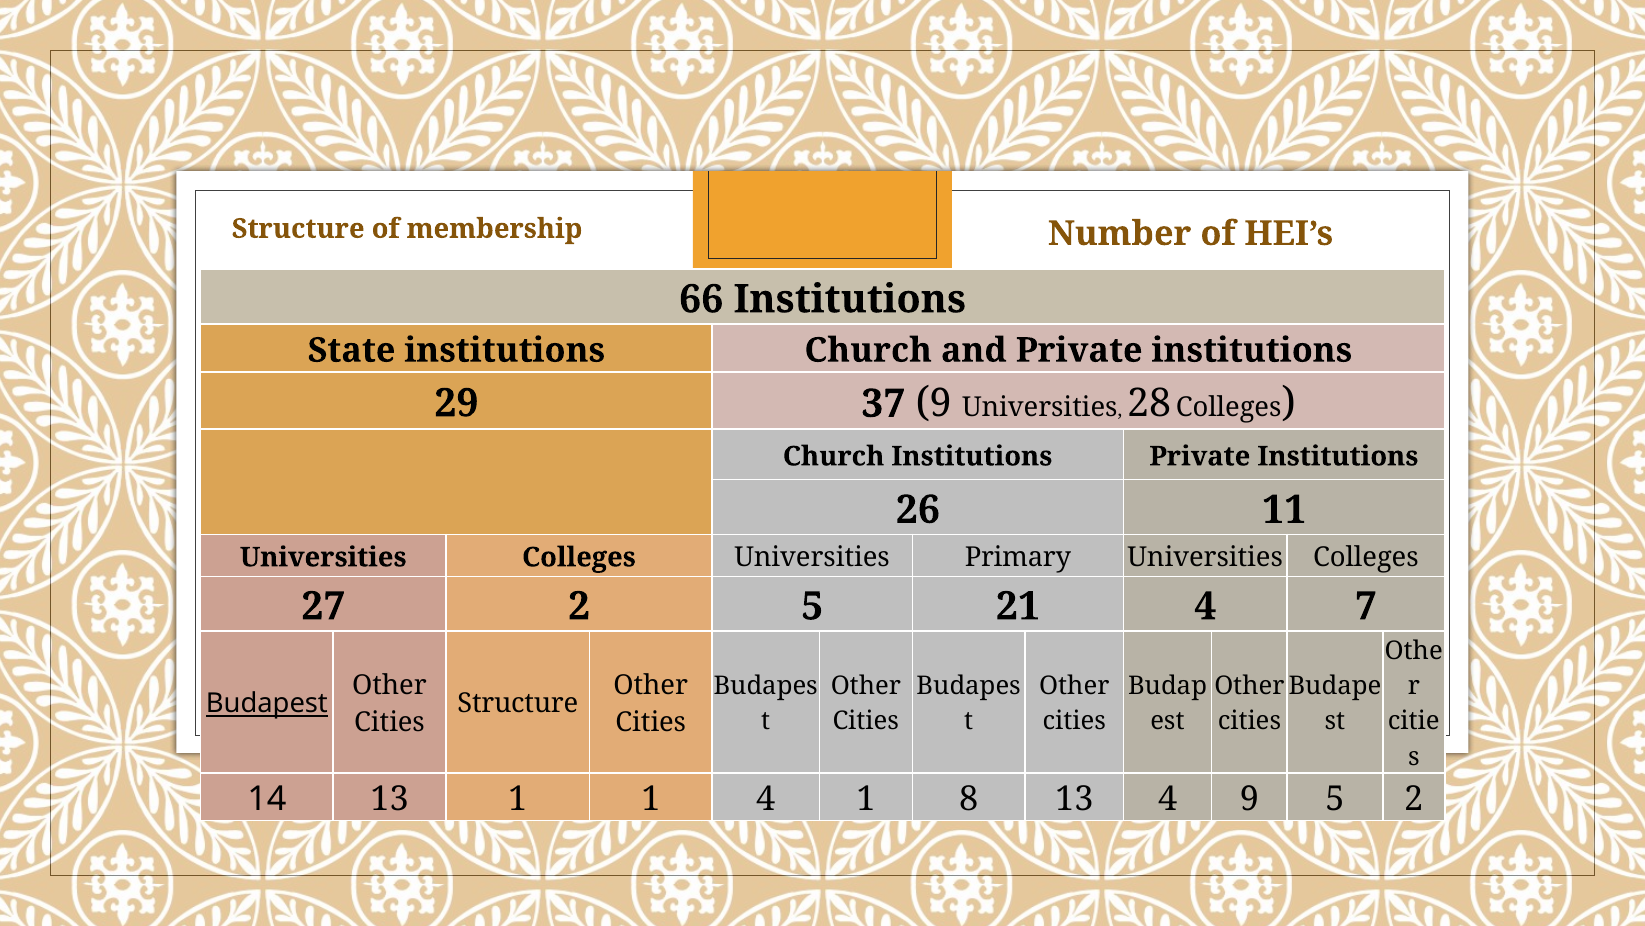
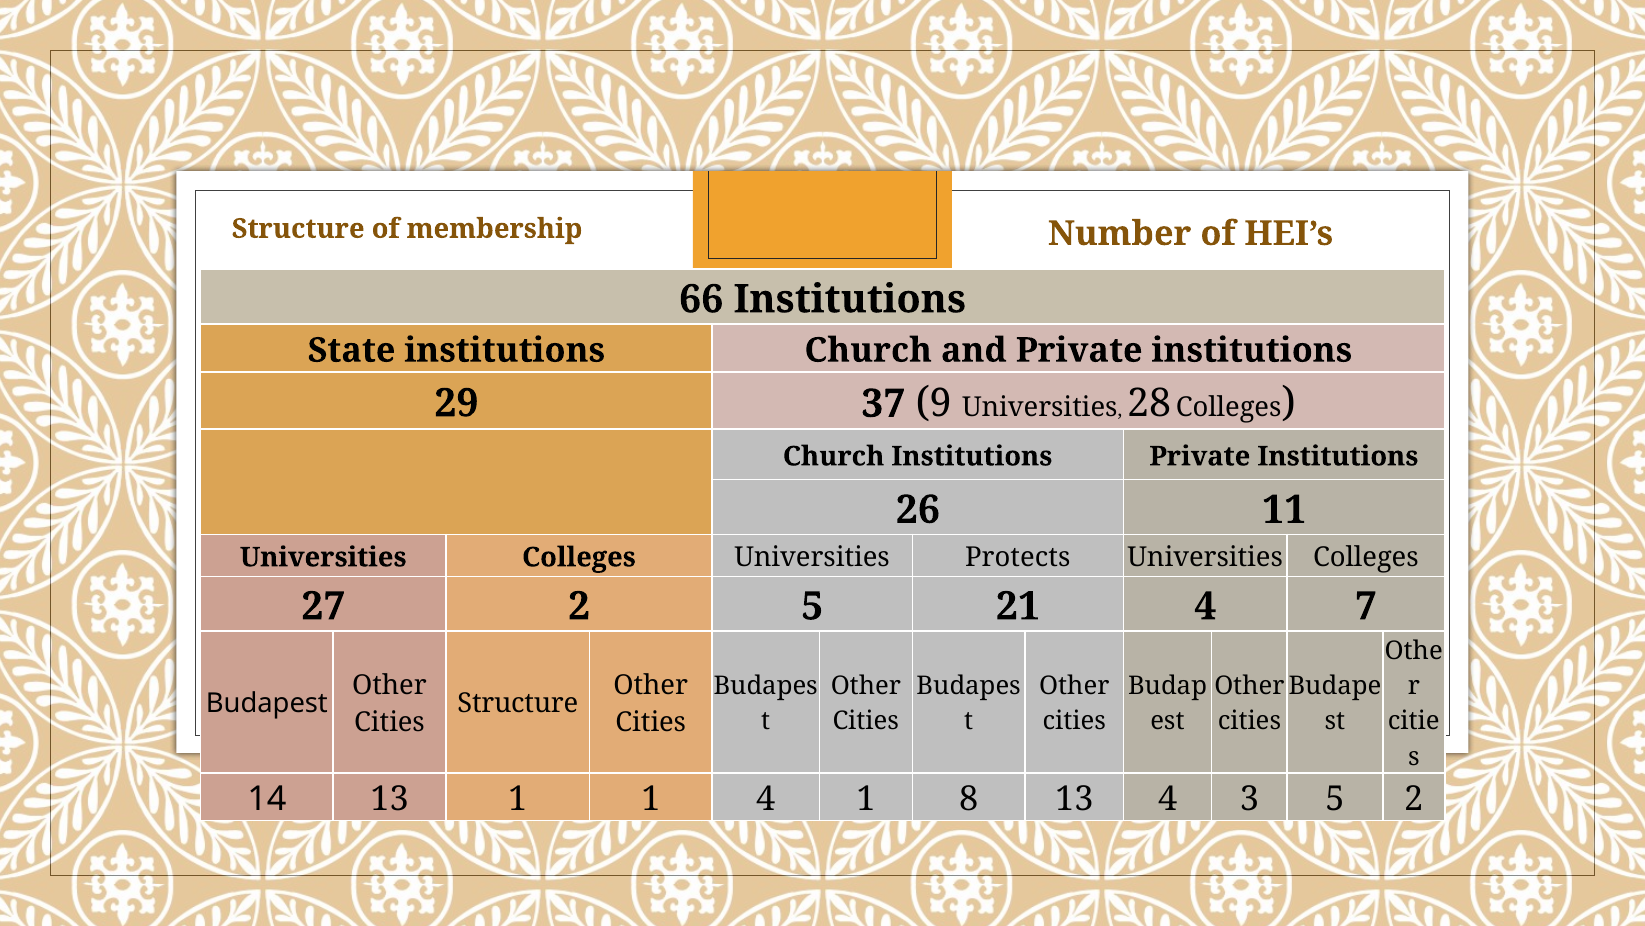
Primary: Primary -> Protects
Budapest underline: present -> none
4 9: 9 -> 3
